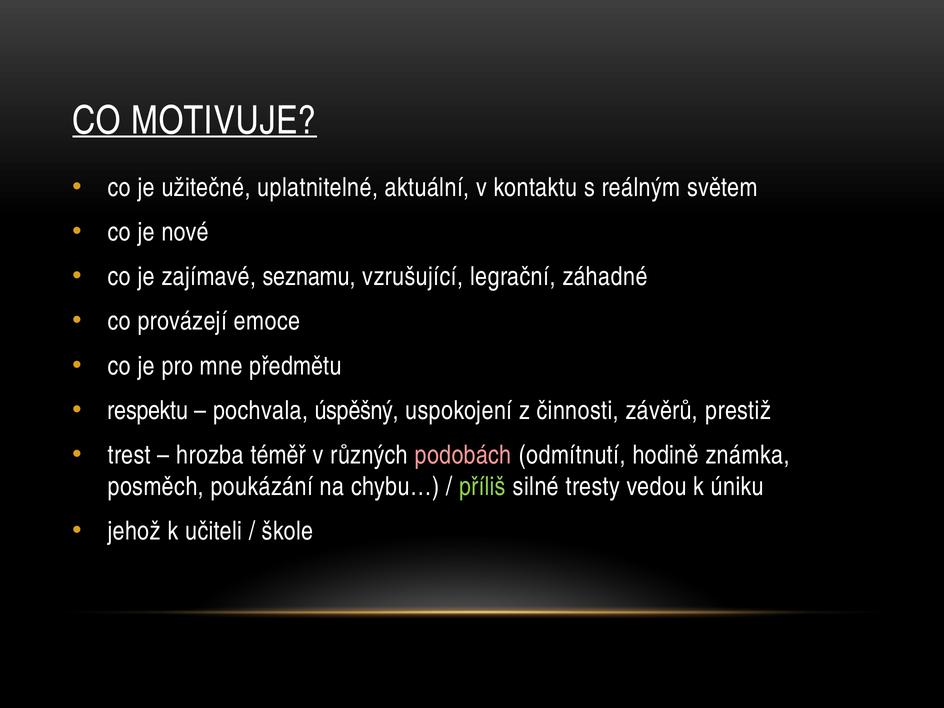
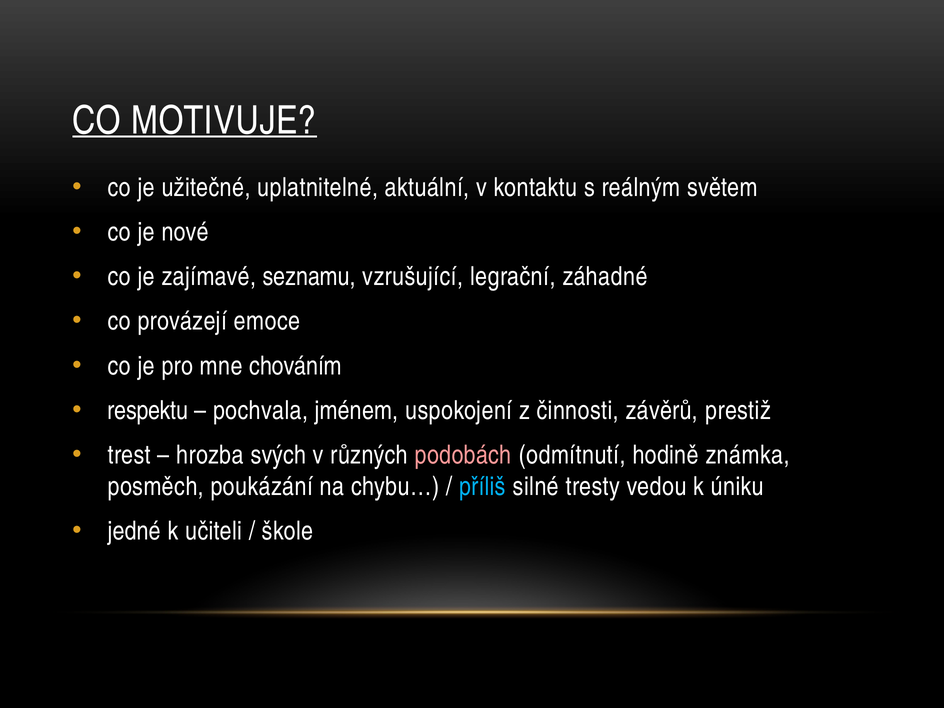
předmětu: předmětu -> chováním
úspěšný: úspěšný -> jménem
téměř: téměř -> svých
příliš colour: light green -> light blue
jehož: jehož -> jedné
